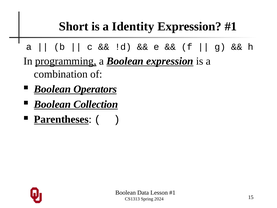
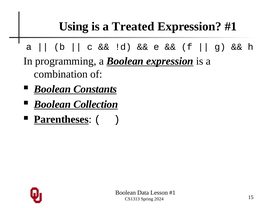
Short: Short -> Using
Identity: Identity -> Treated
programming underline: present -> none
Operators: Operators -> Constants
